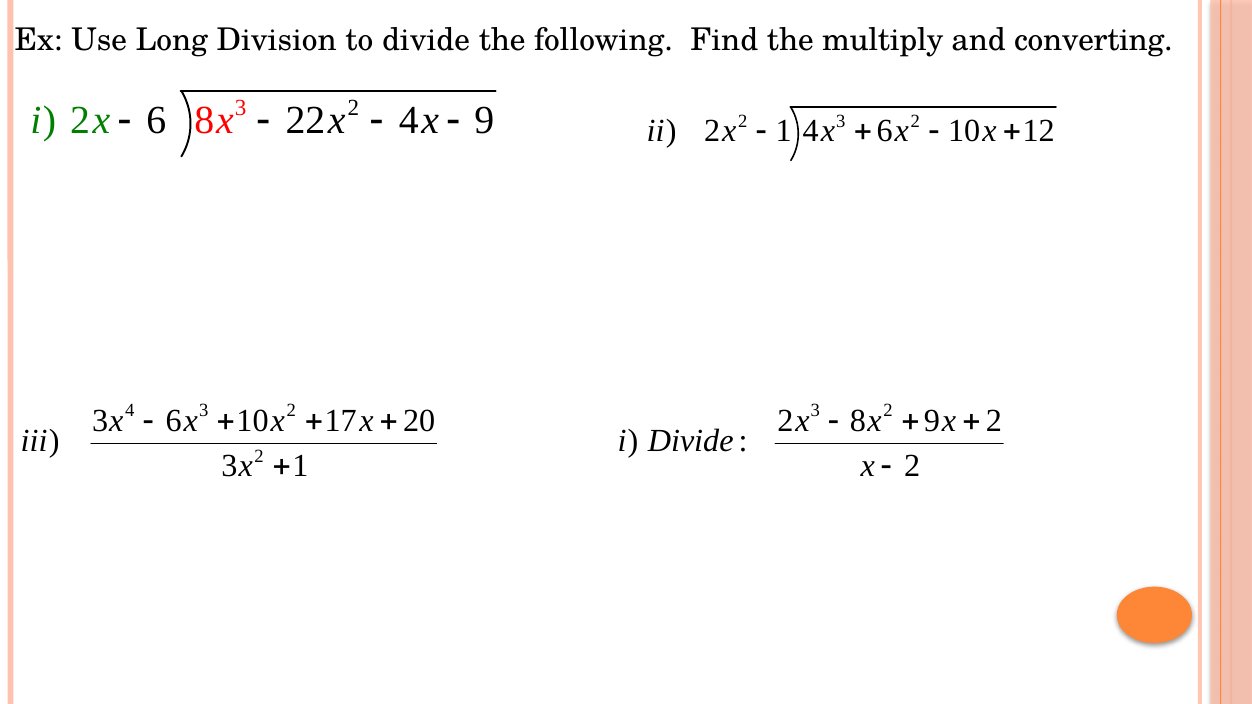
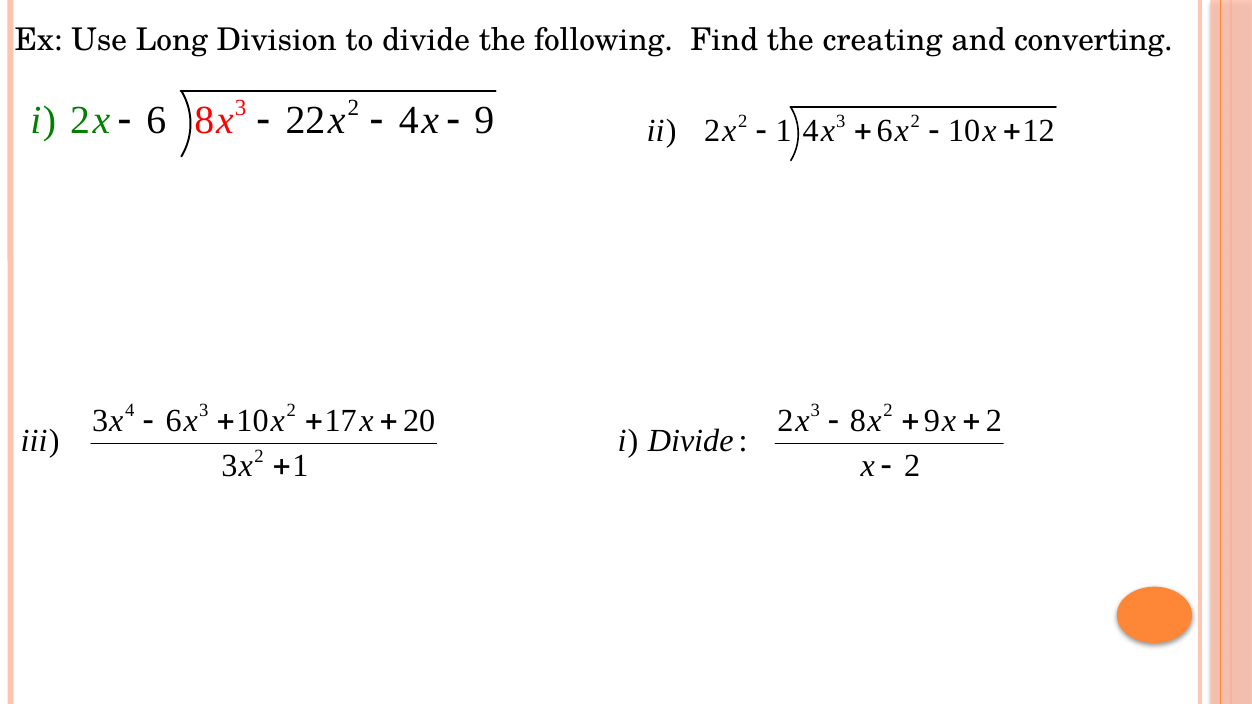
multiply: multiply -> creating
